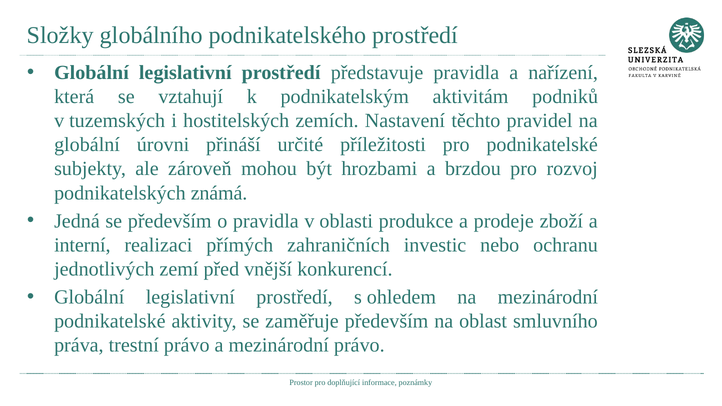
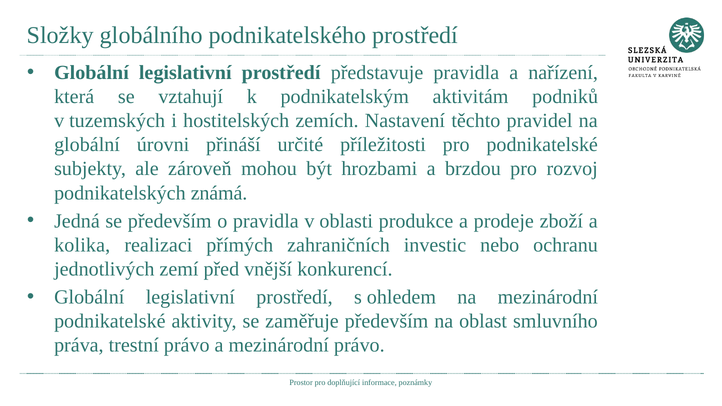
interní: interní -> kolika
